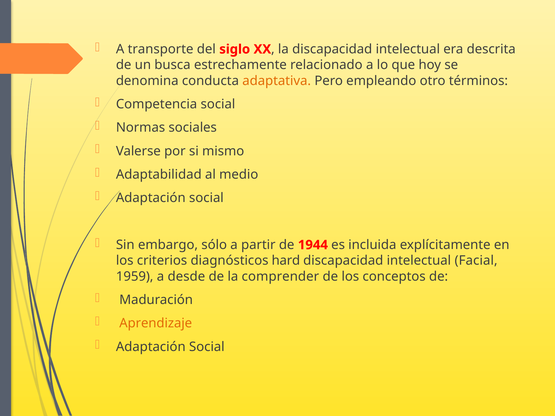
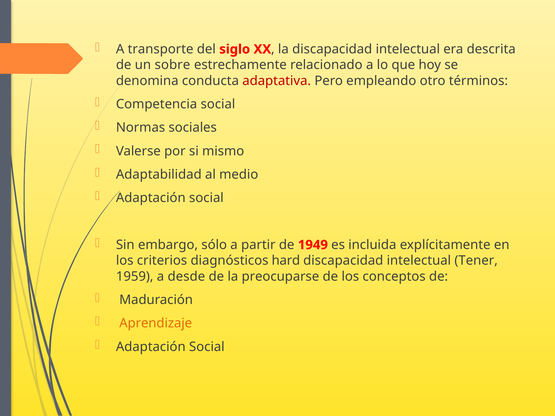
busca: busca -> sobre
adaptativa colour: orange -> red
1944: 1944 -> 1949
Facial: Facial -> Tener
comprender: comprender -> preocuparse
